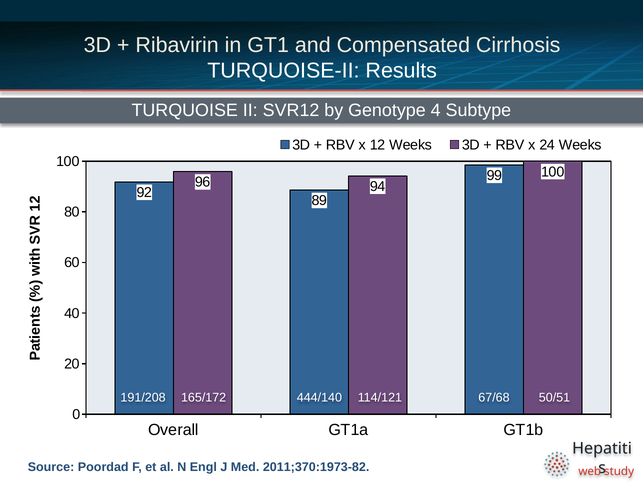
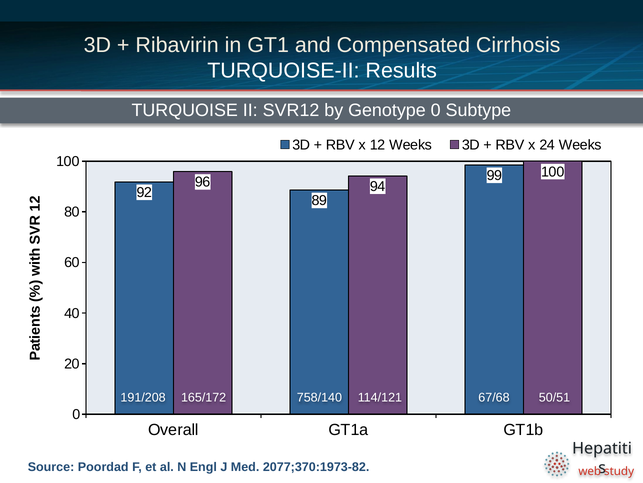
Genotype 4: 4 -> 0
444/140: 444/140 -> 758/140
2011;370:1973-82: 2011;370:1973-82 -> 2077;370:1973-82
